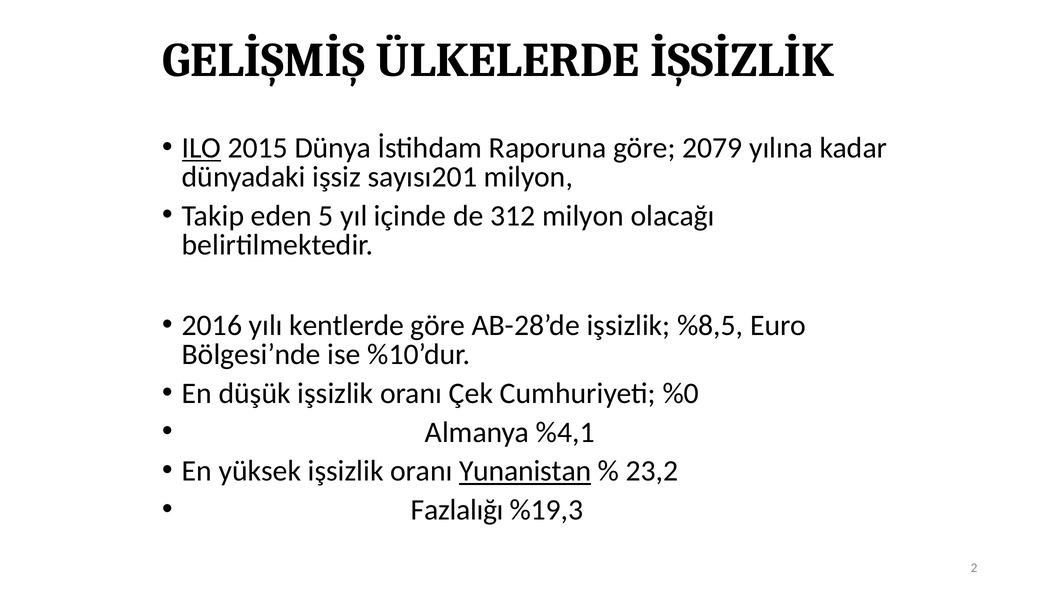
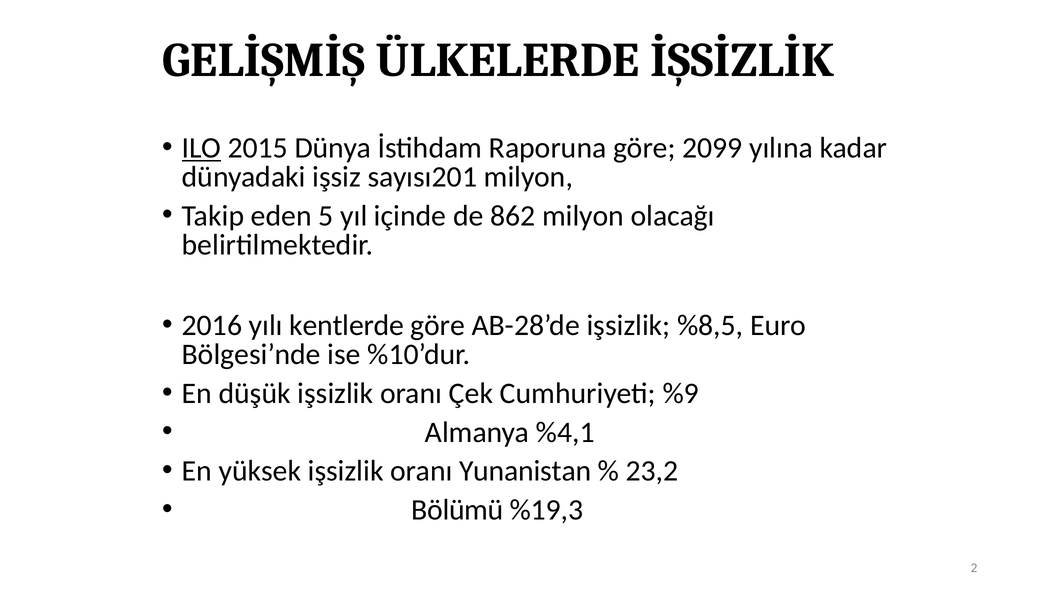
2079: 2079 -> 2099
312: 312 -> 862
%0: %0 -> %9
Yunanistan underline: present -> none
Fazlalığı: Fazlalığı -> Bölümü
